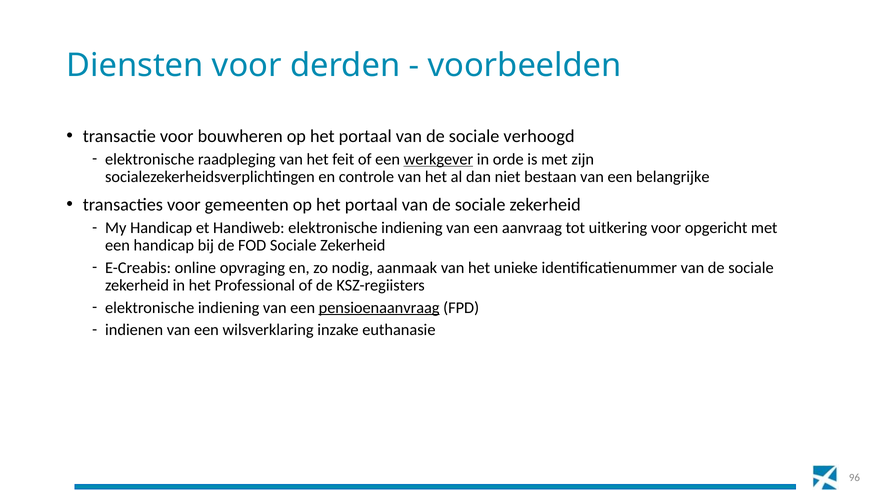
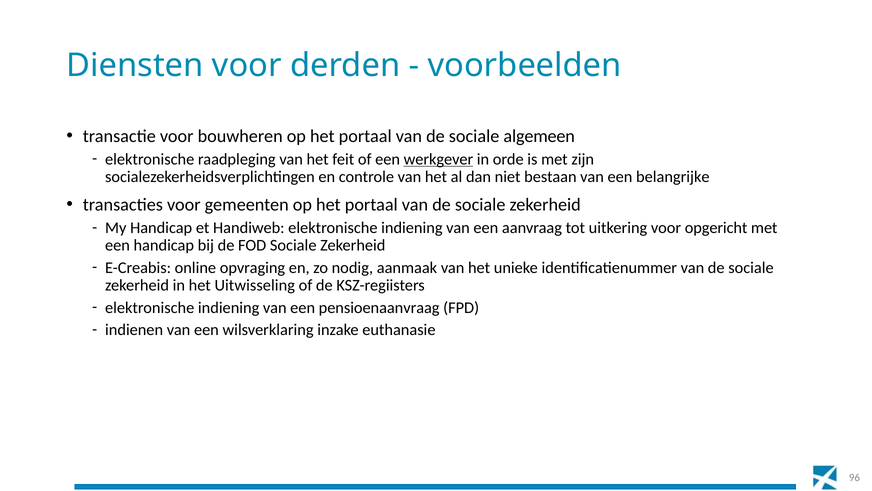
verhoogd: verhoogd -> algemeen
Professional: Professional -> Uitwisseling
pensioenaanvraag underline: present -> none
